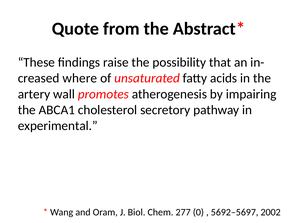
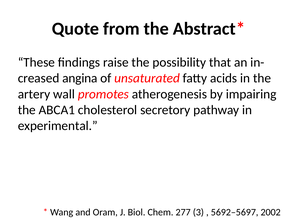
where: where -> angina
0: 0 -> 3
